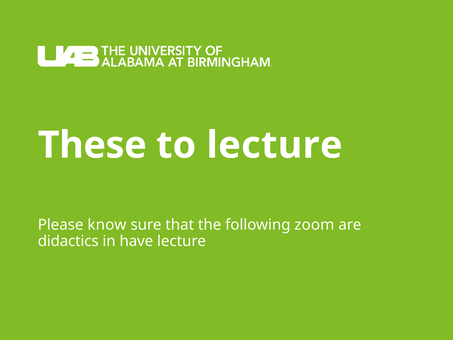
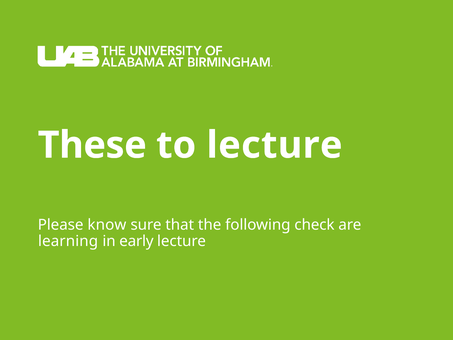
zoom: zoom -> check
didactics: didactics -> learning
have: have -> early
